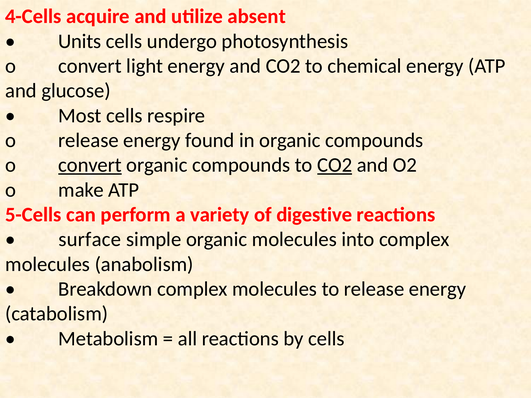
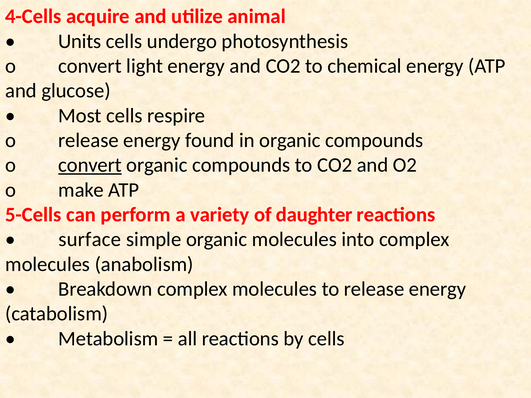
absent: absent -> animal
CO2 at (335, 165) underline: present -> none
digestive: digestive -> daughter
